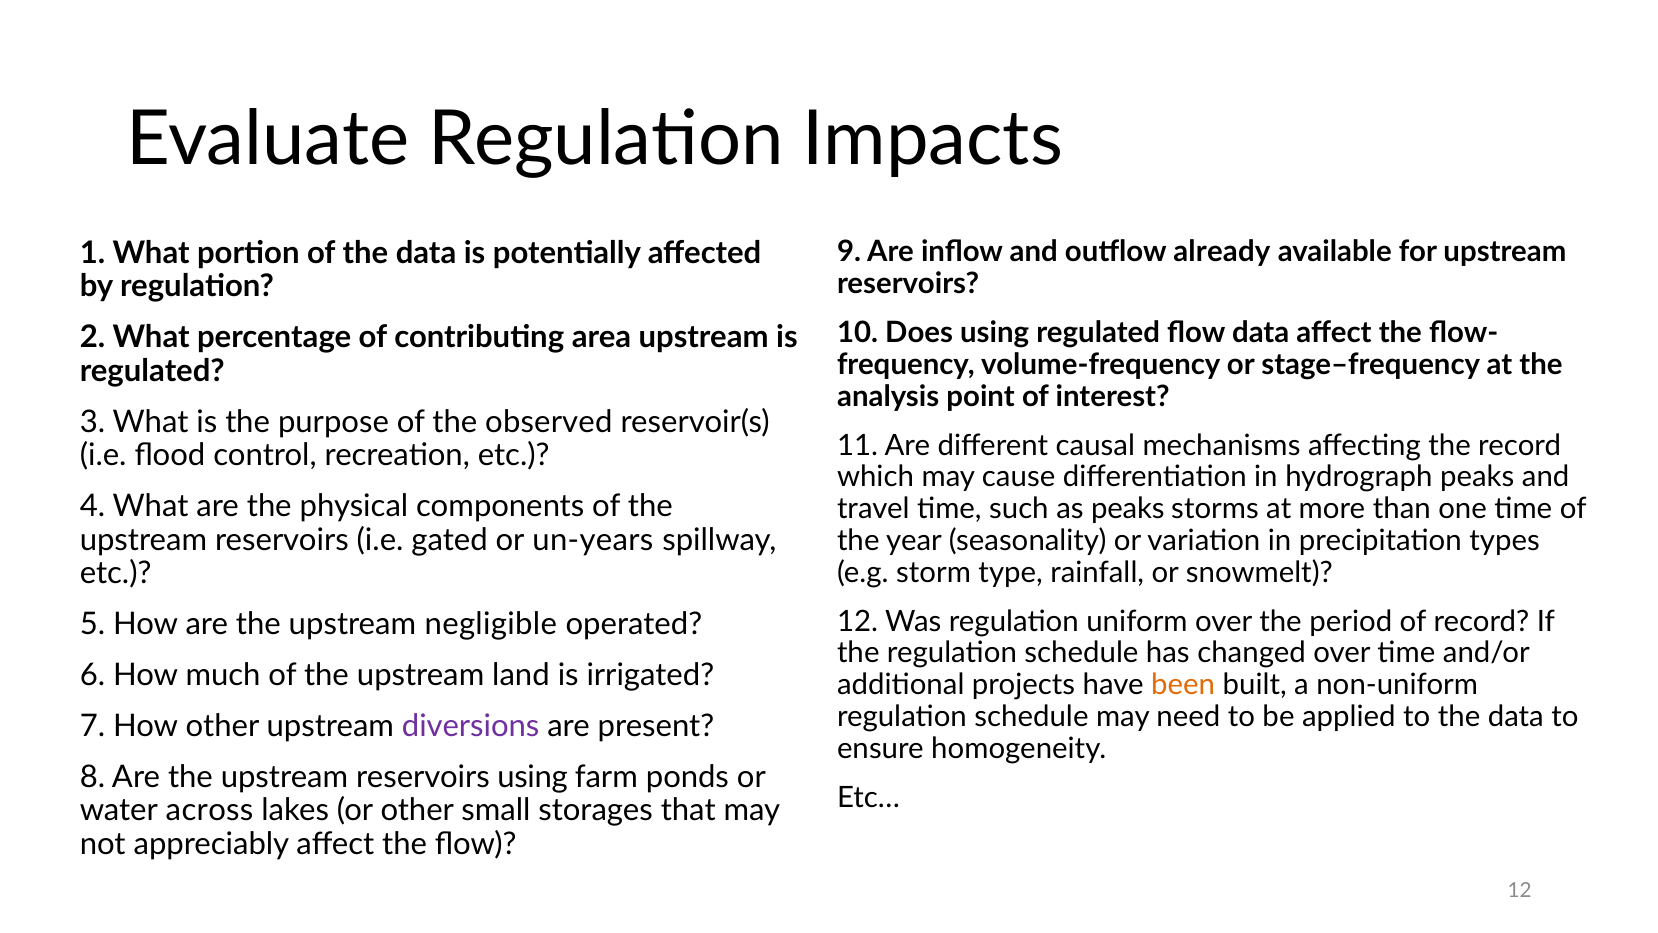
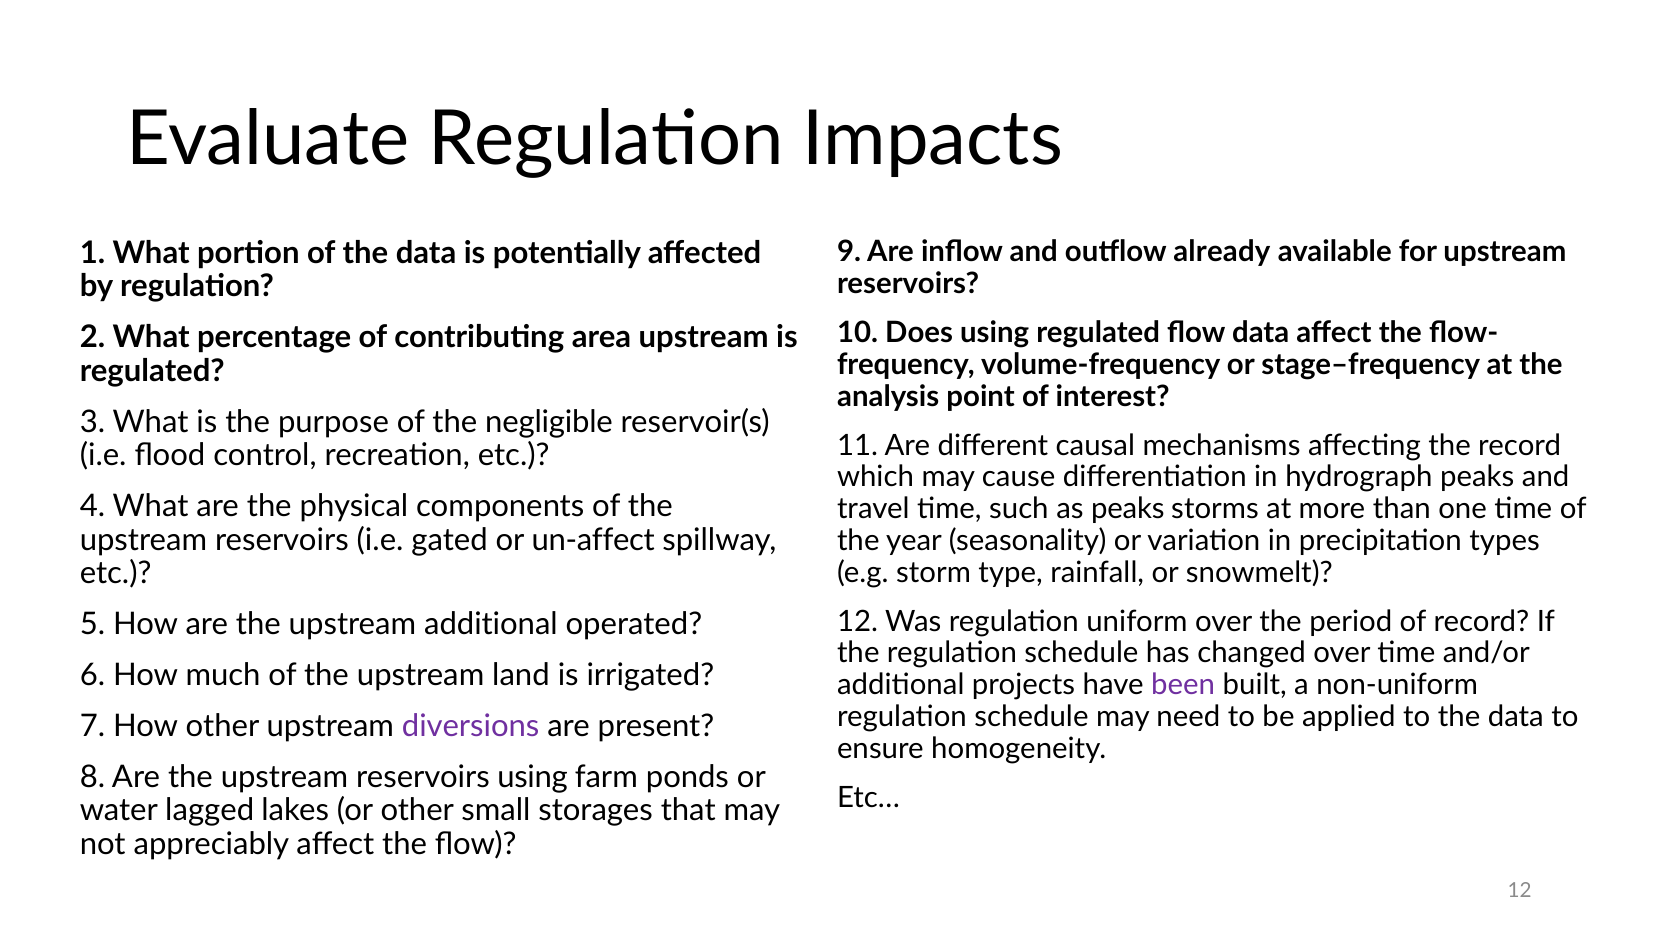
observed: observed -> negligible
un-years: un-years -> un-affect
upstream negligible: negligible -> additional
been colour: orange -> purple
across: across -> lagged
